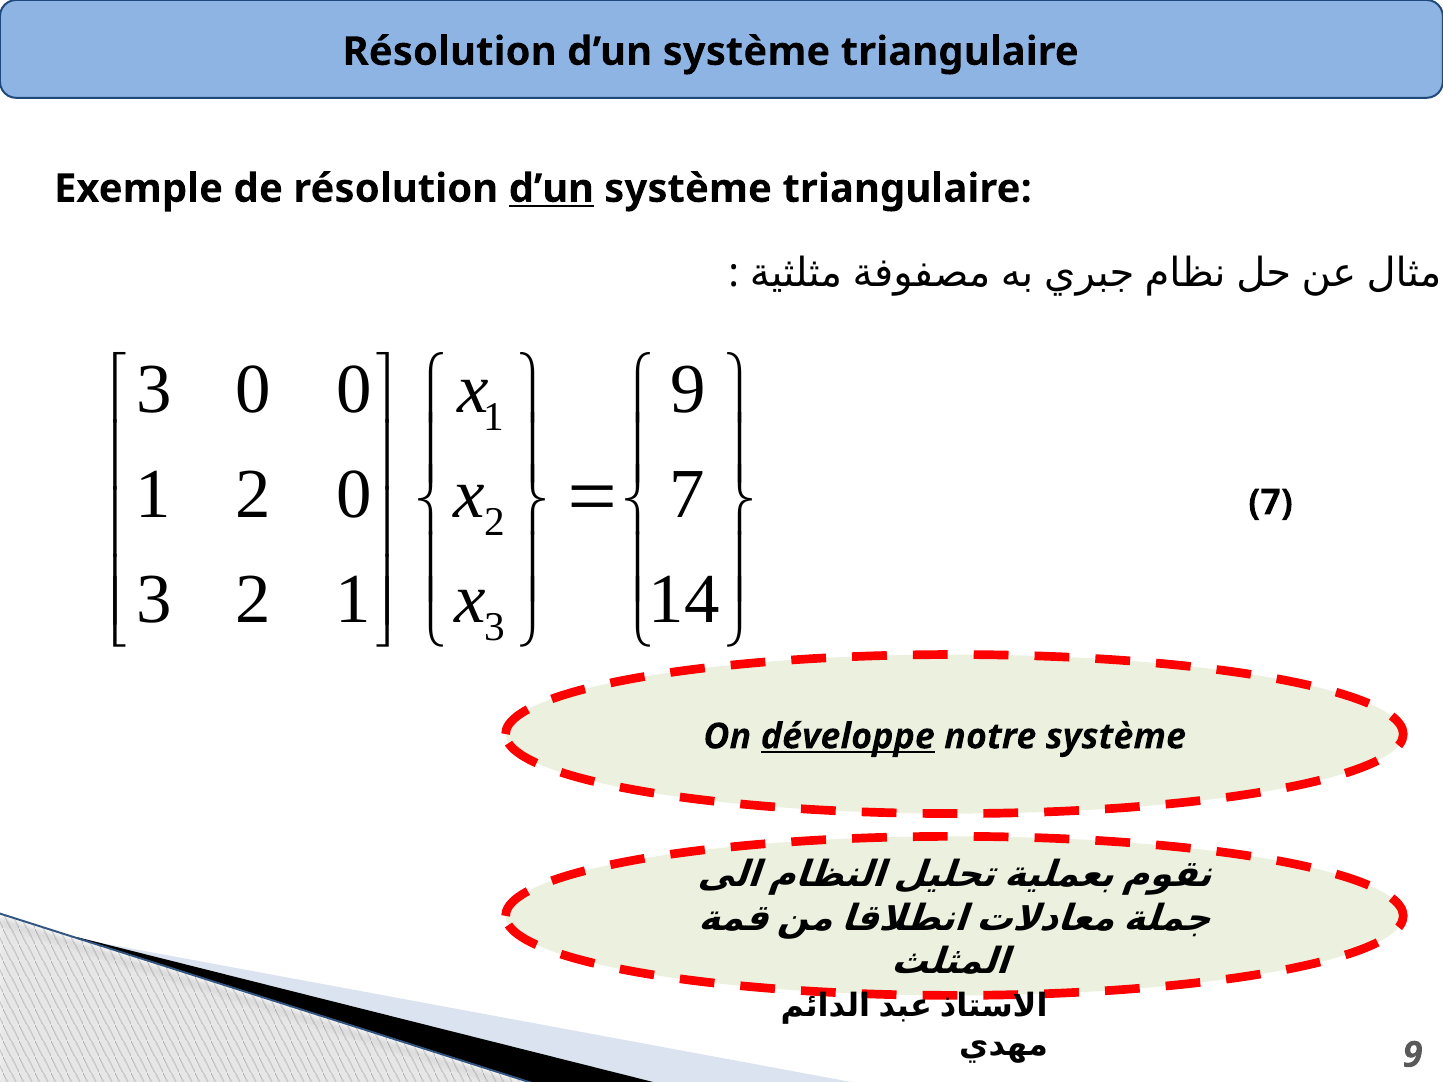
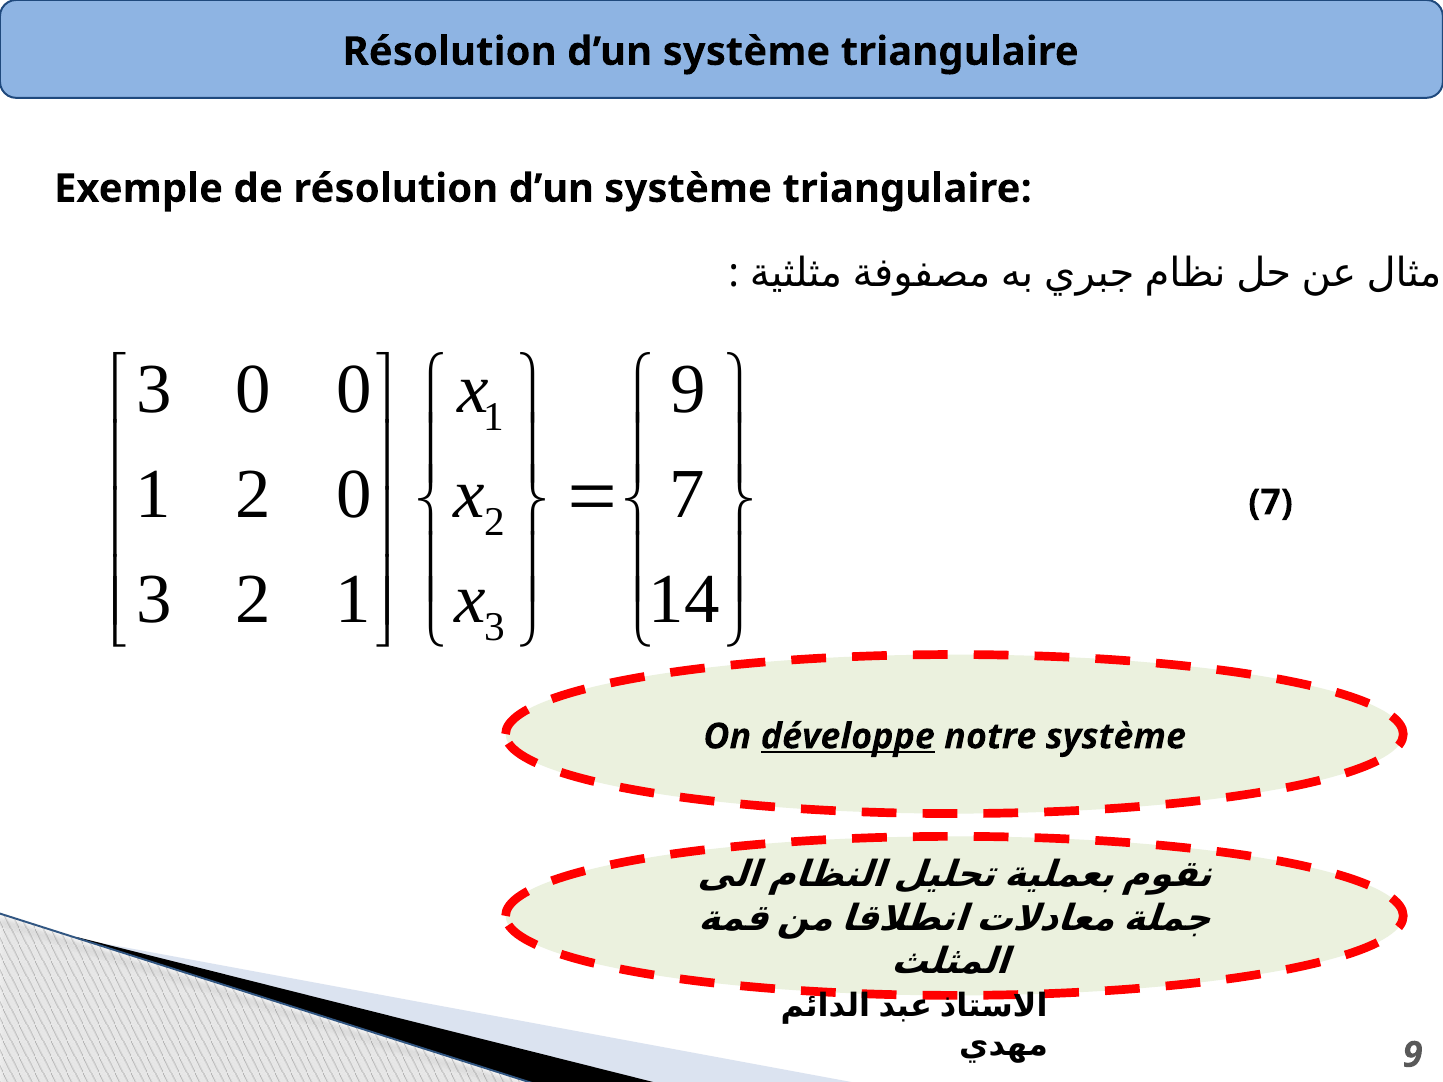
d’un at (551, 189) underline: present -> none
